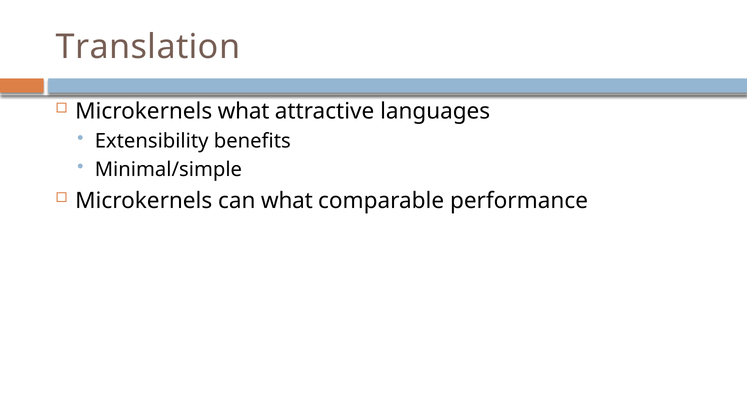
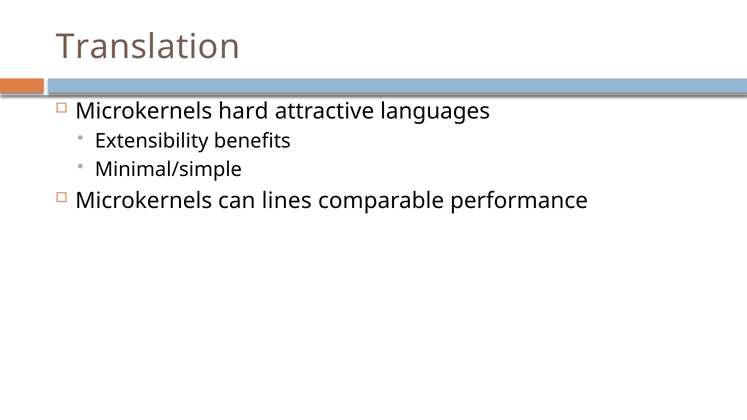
Microkernels what: what -> hard
can what: what -> lines
